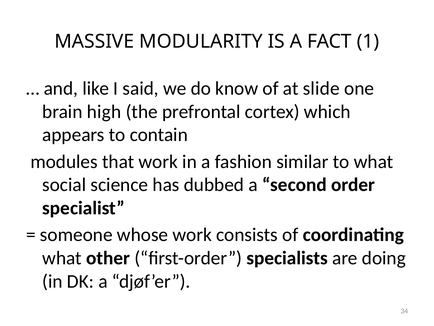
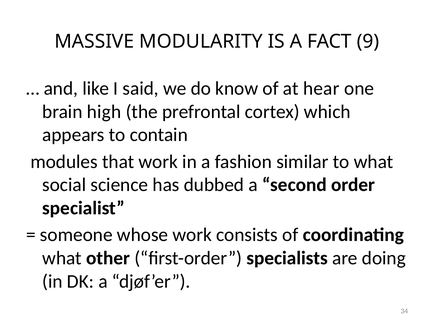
1: 1 -> 9
slide: slide -> hear
